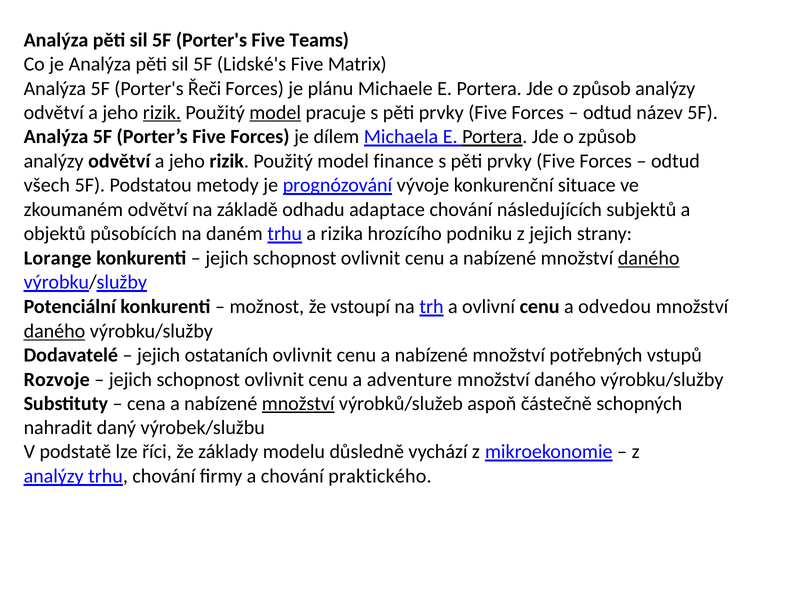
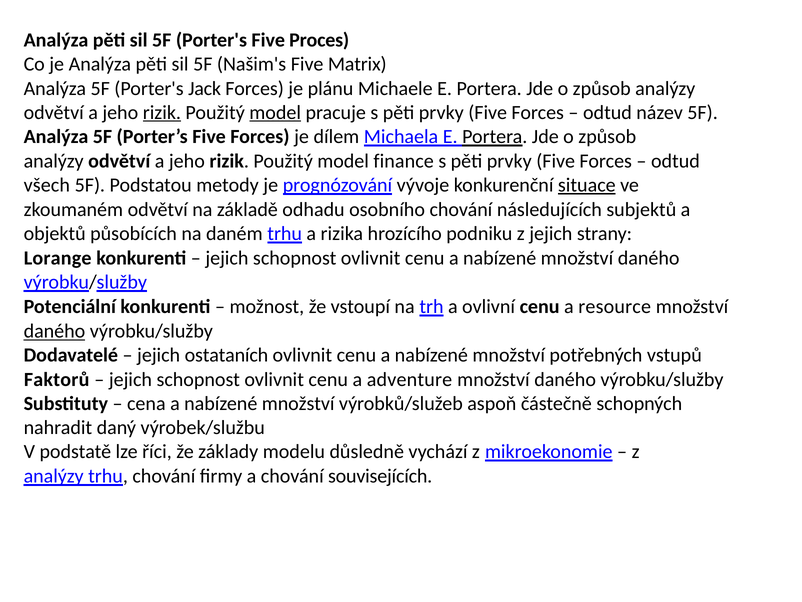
Teams: Teams -> Proces
Lidské's: Lidské's -> Našim's
Řeči: Řeči -> Jack
situace underline: none -> present
adaptace: adaptace -> osobního
daného at (649, 258) underline: present -> none
odvedou: odvedou -> resource
Rozvoje: Rozvoje -> Faktorů
množství at (298, 403) underline: present -> none
praktického: praktického -> souvisejících
